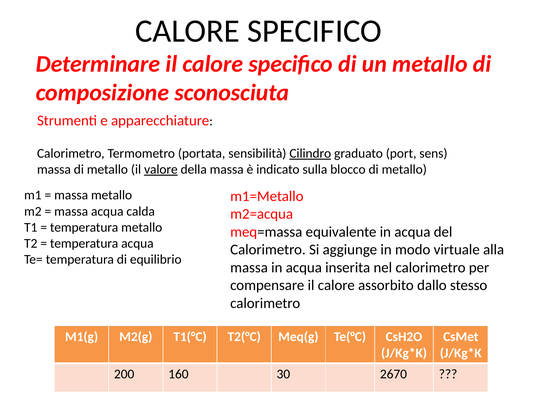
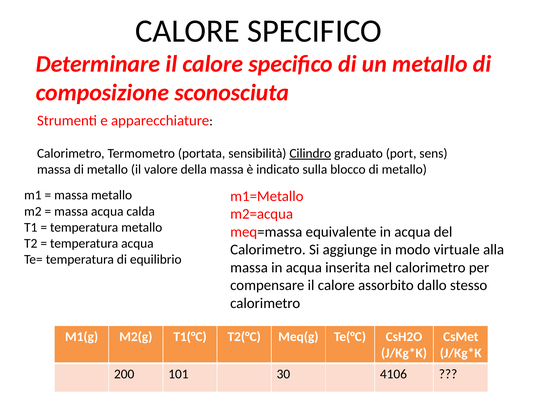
valore underline: present -> none
160: 160 -> 101
2670: 2670 -> 4106
